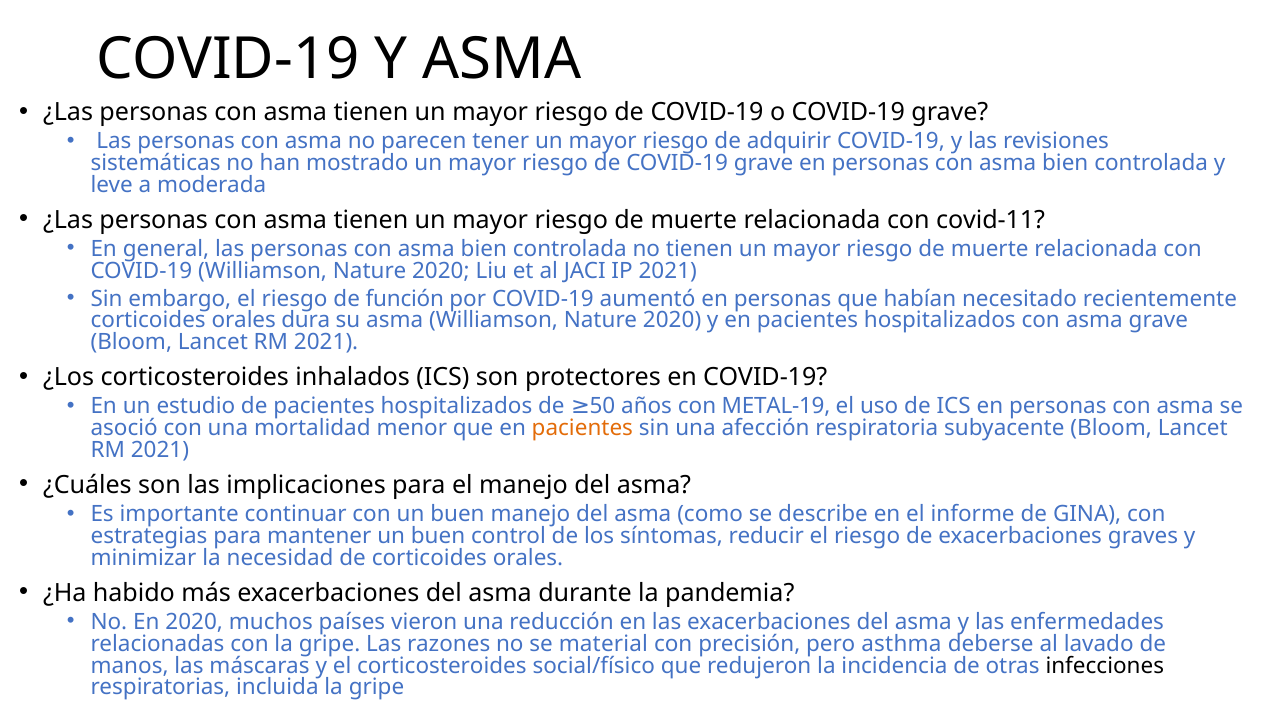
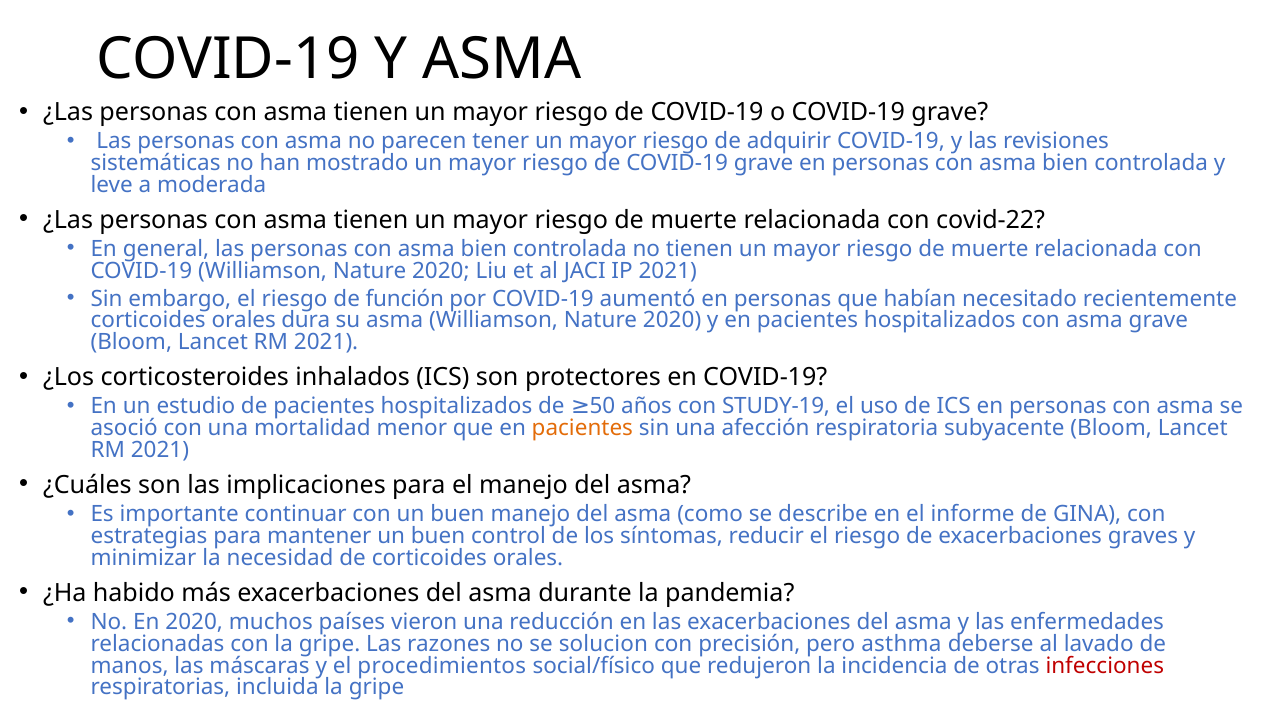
covid-11: covid-11 -> covid-22
METAL-19: METAL-19 -> STUDY-19
material: material -> solucion
el corticosteroides: corticosteroides -> procedimientos
infecciones colour: black -> red
